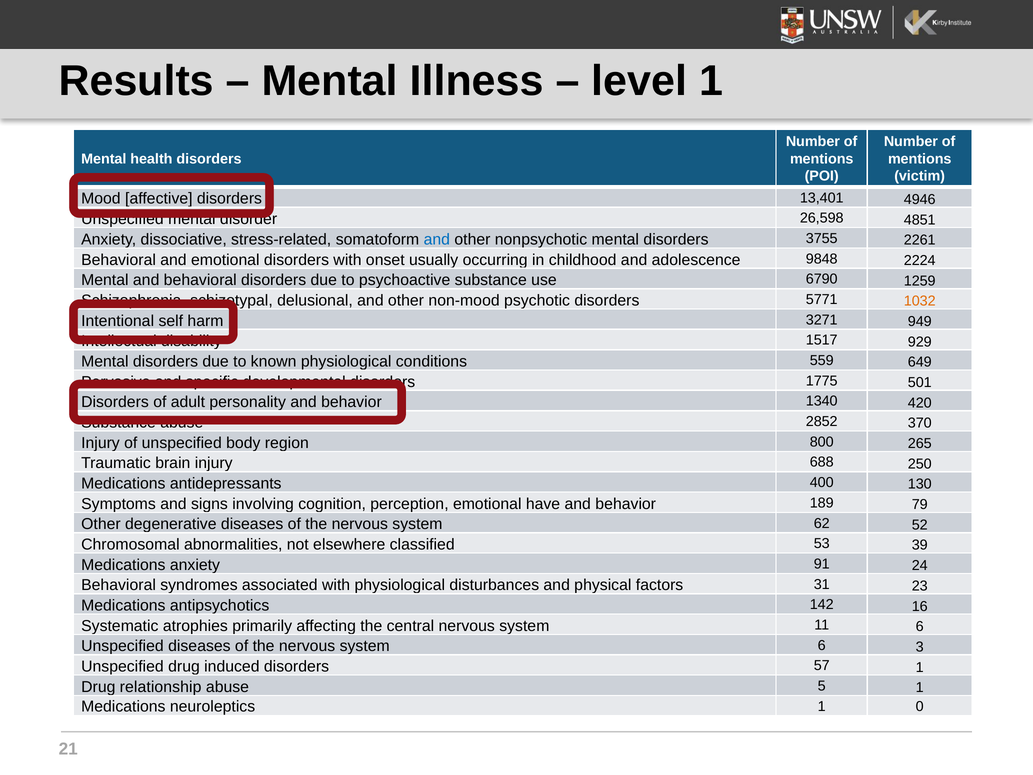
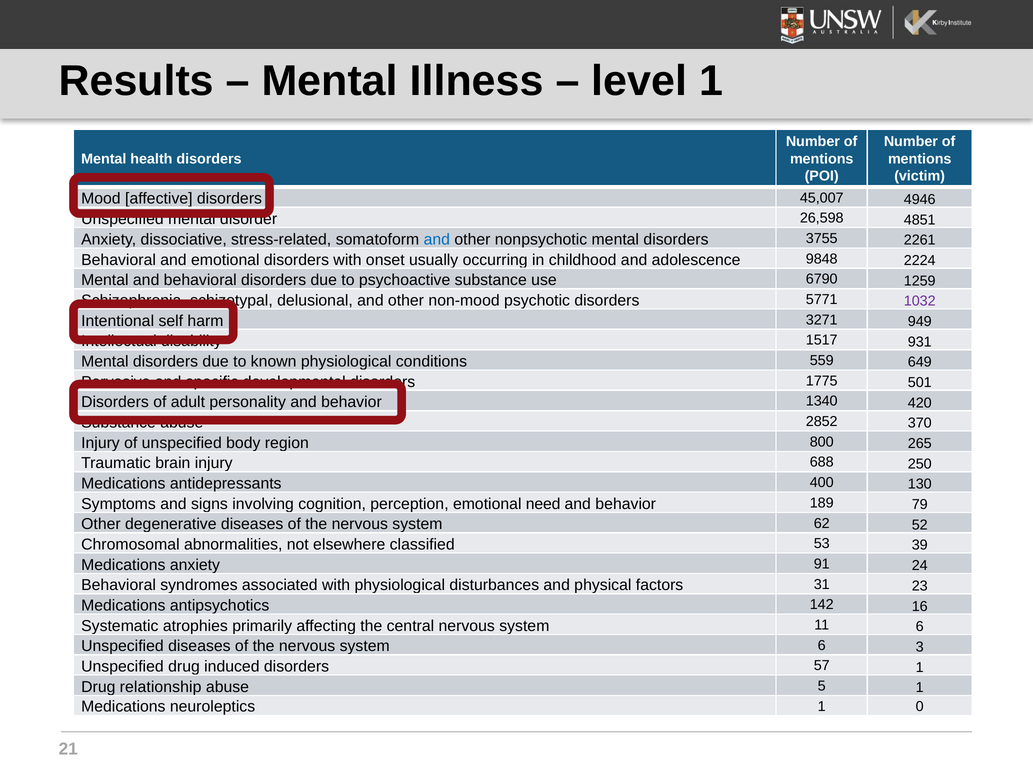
13,401: 13,401 -> 45,007
1032 colour: orange -> purple
929: 929 -> 931
have: have -> need
